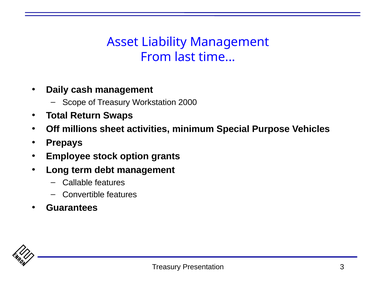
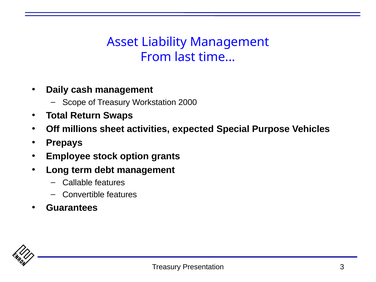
minimum: minimum -> expected
